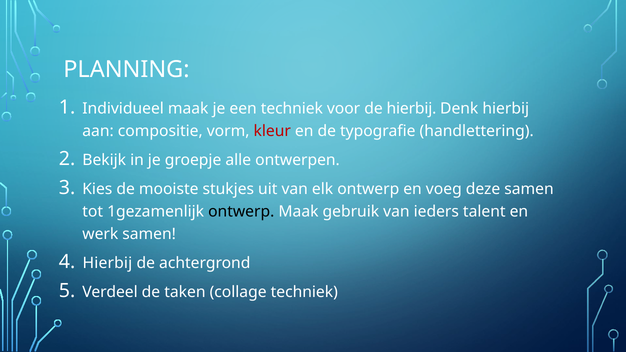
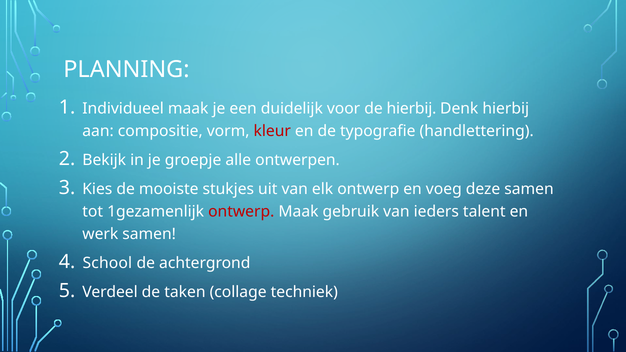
een techniek: techniek -> duidelijk
ontwerp at (241, 212) colour: black -> red
Hierbij at (107, 263): Hierbij -> School
